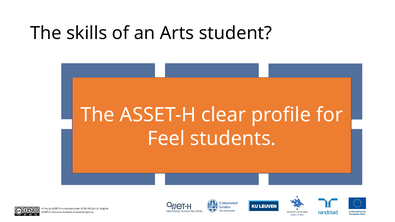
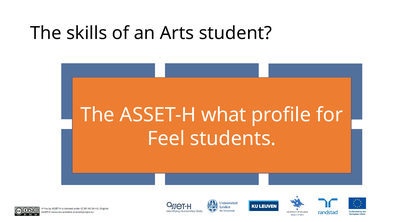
clear: clear -> what
